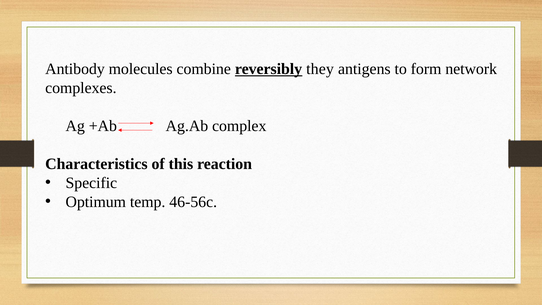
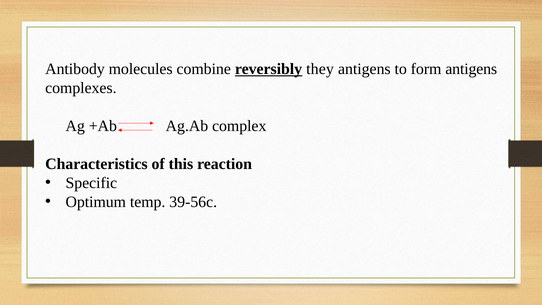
form network: network -> antigens
46-56c: 46-56c -> 39-56c
